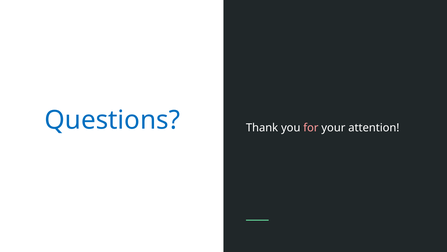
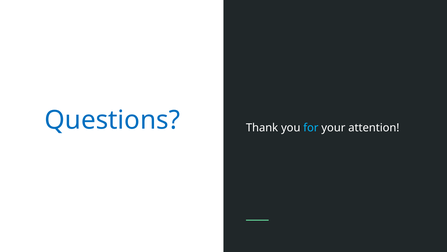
for colour: pink -> light blue
